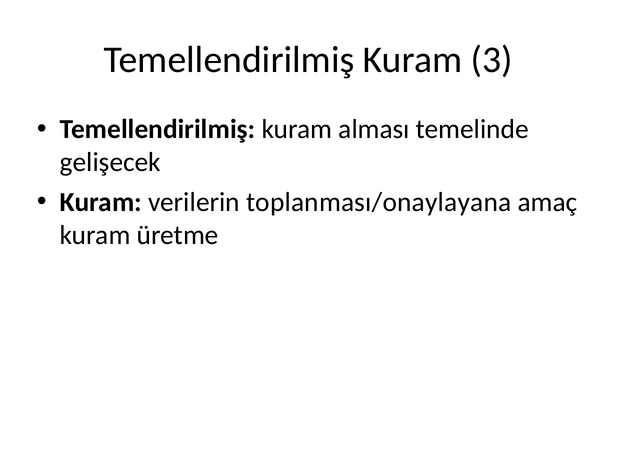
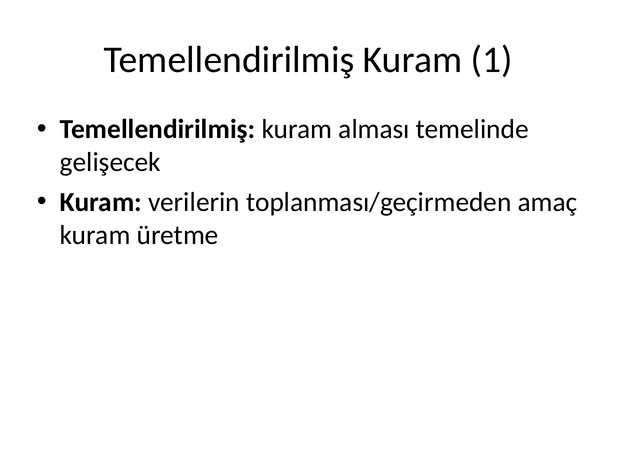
3: 3 -> 1
toplanması/onaylayana: toplanması/onaylayana -> toplanması/geçirmeden
